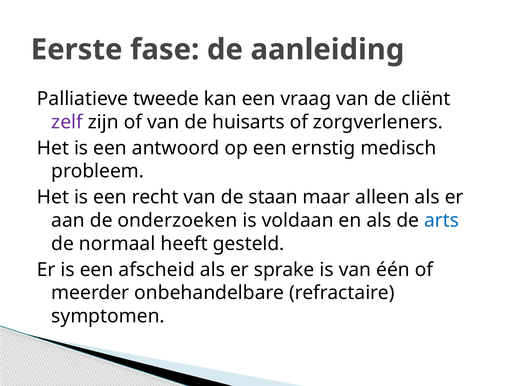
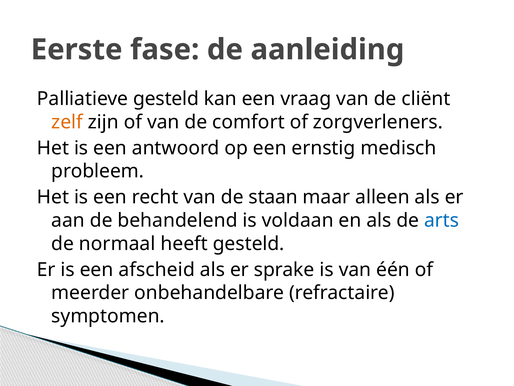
Palliatieve tweede: tweede -> gesteld
zelf colour: purple -> orange
huisarts: huisarts -> comfort
onderzoeken: onderzoeken -> behandelend
